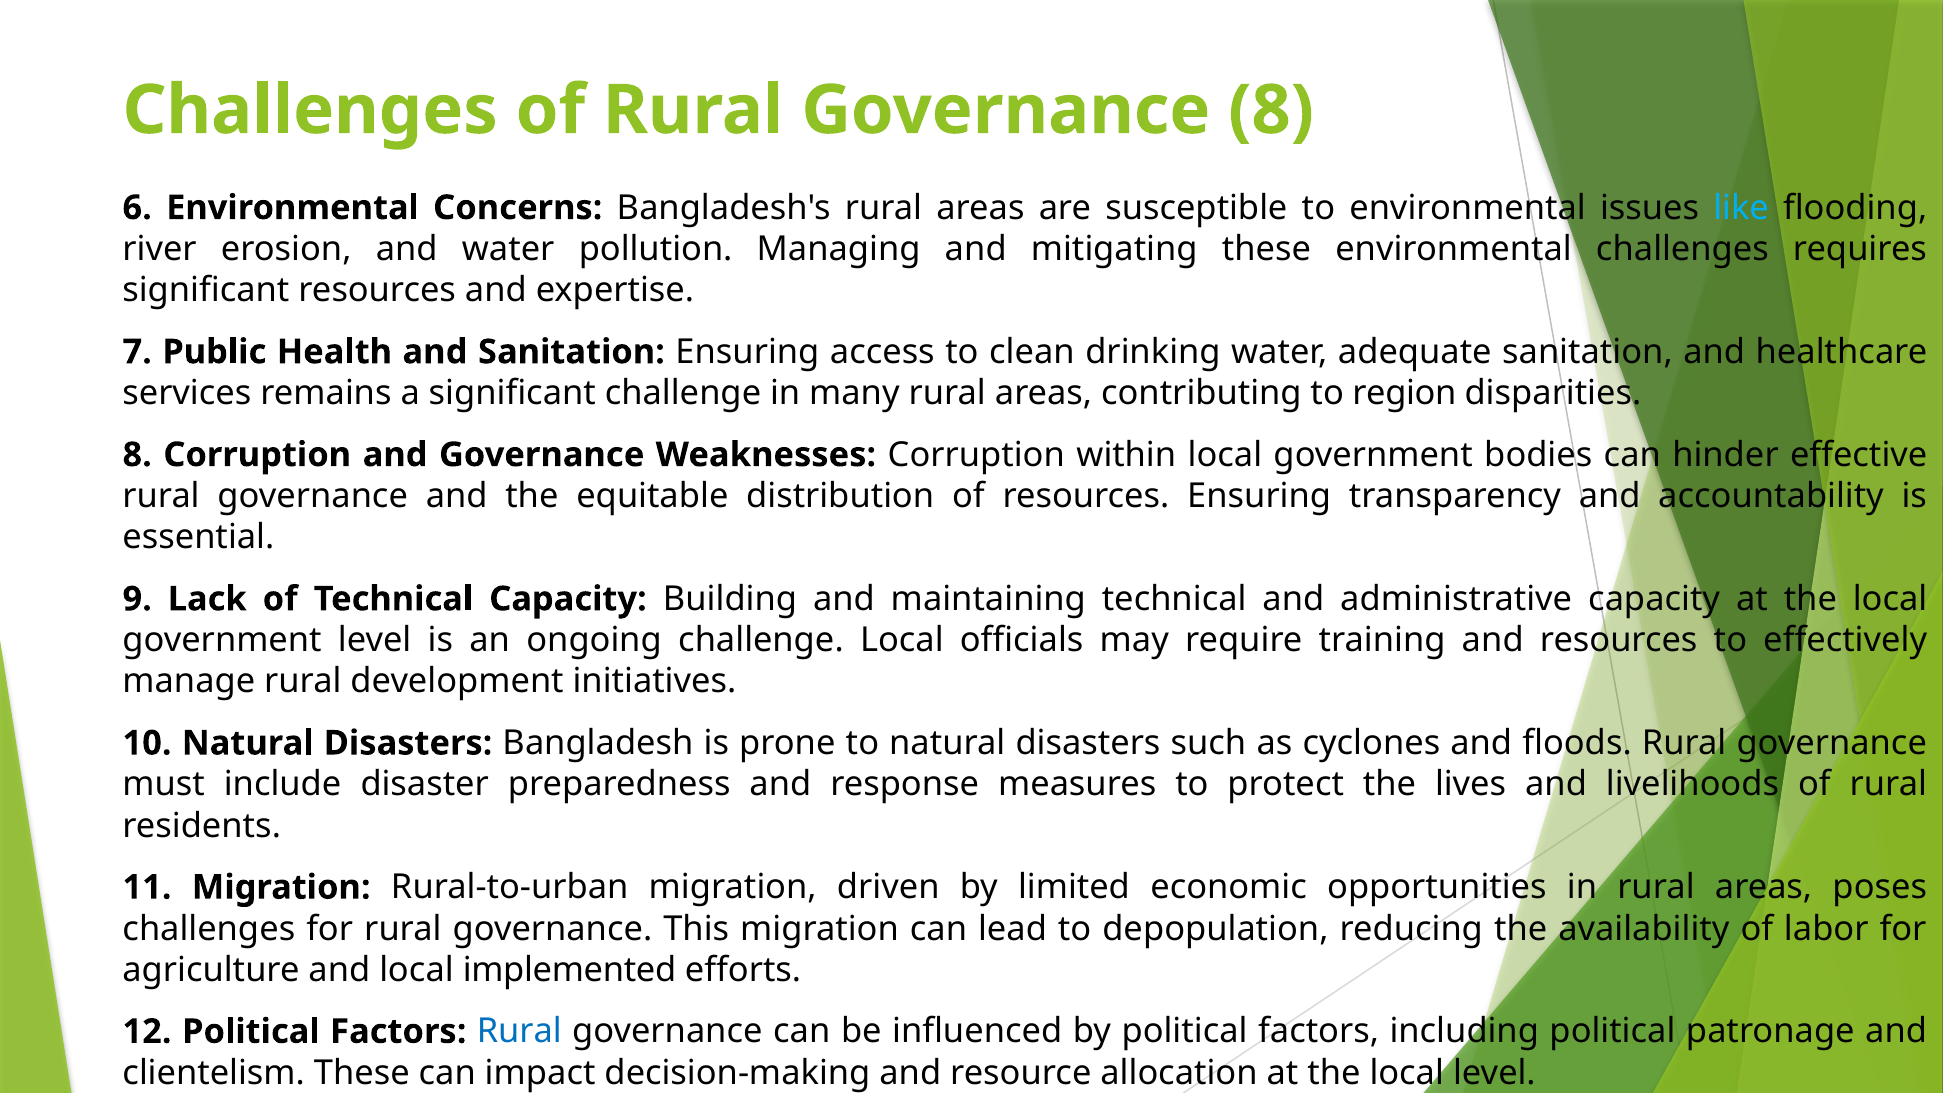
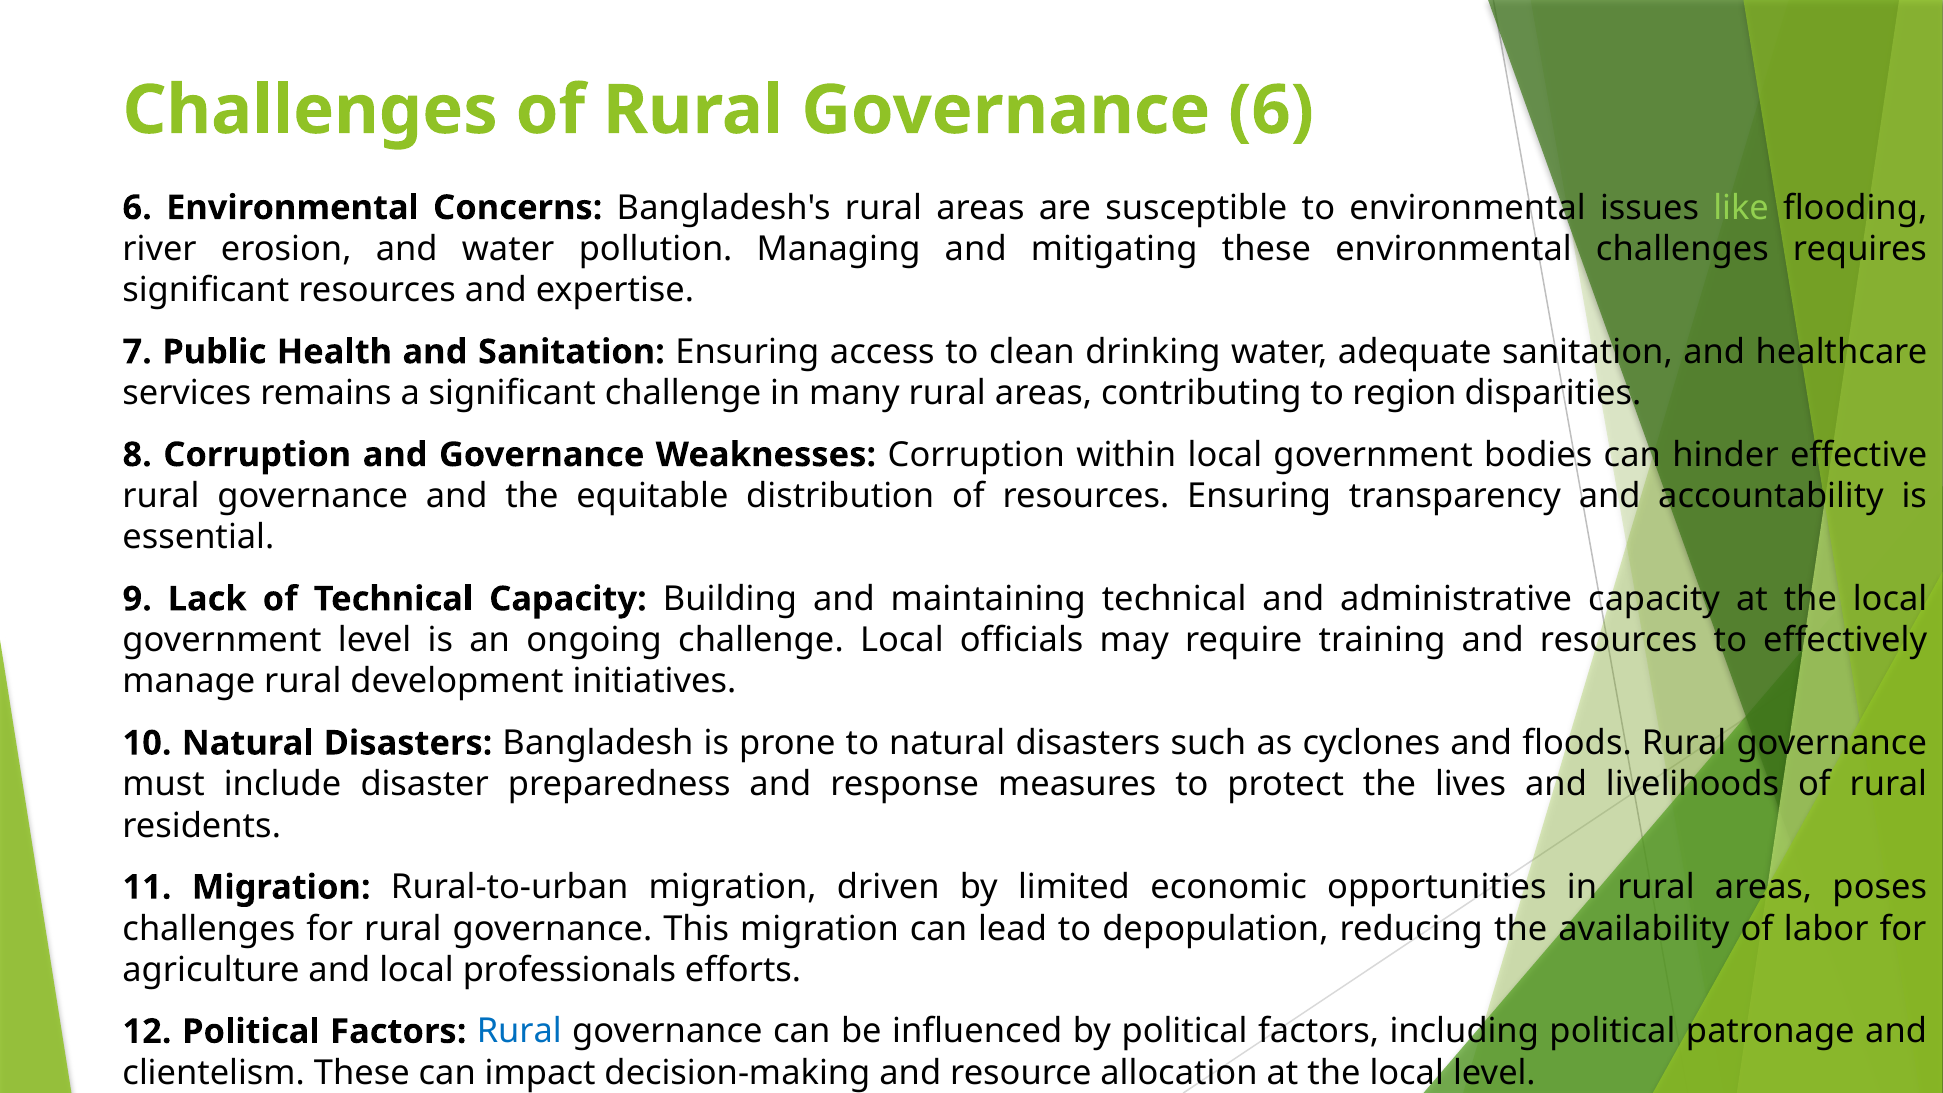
Governance 8: 8 -> 6
like colour: light blue -> light green
implemented: implemented -> professionals
